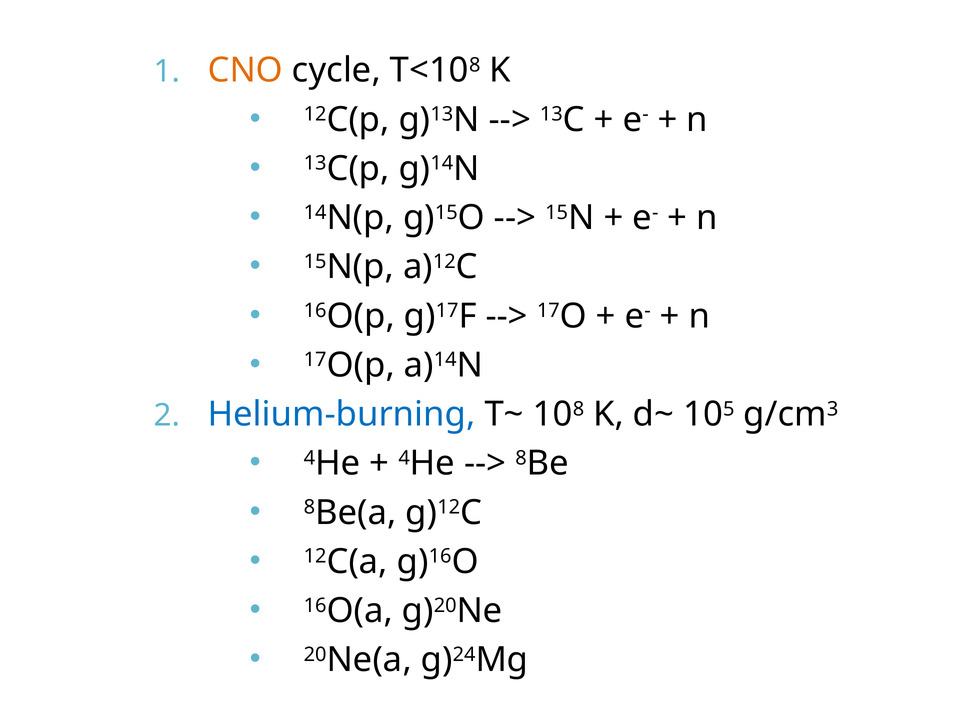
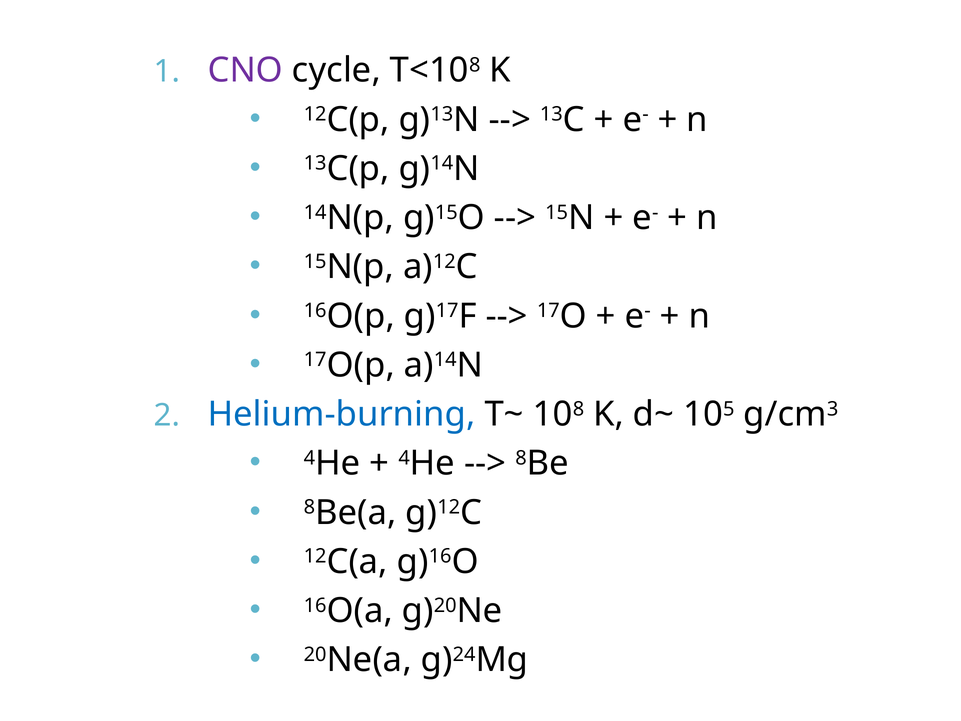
CNO colour: orange -> purple
